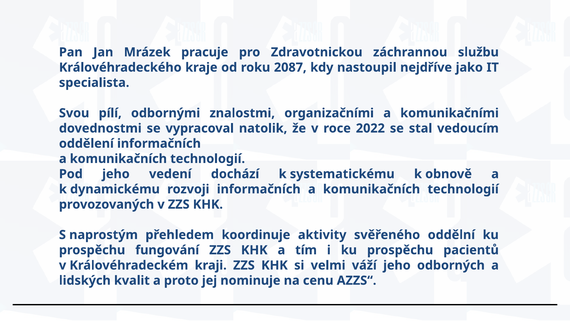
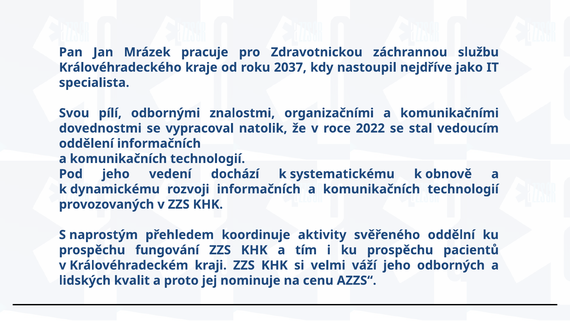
2087: 2087 -> 2037
